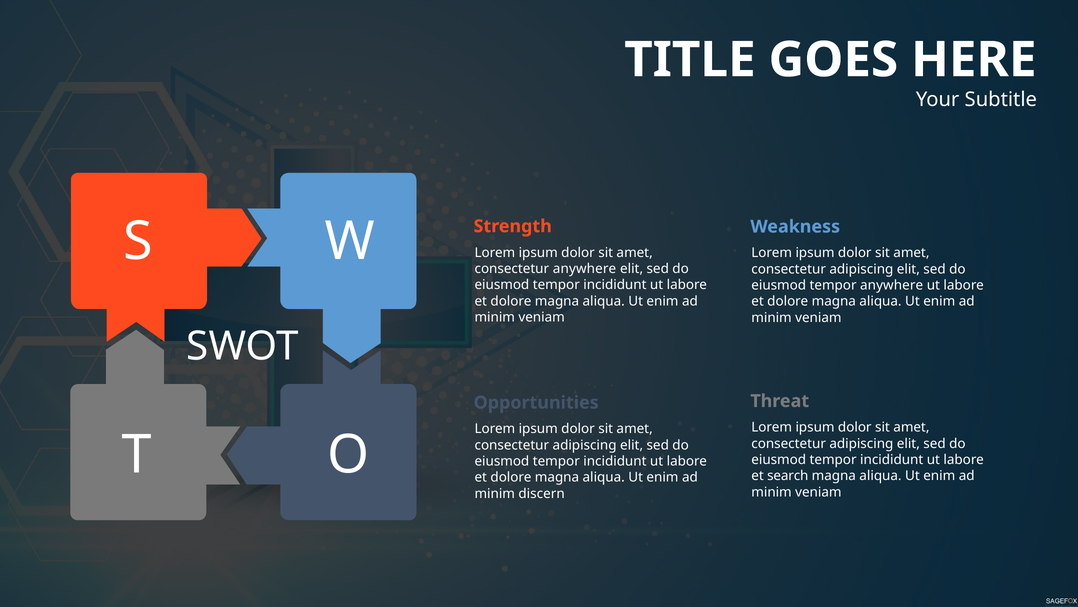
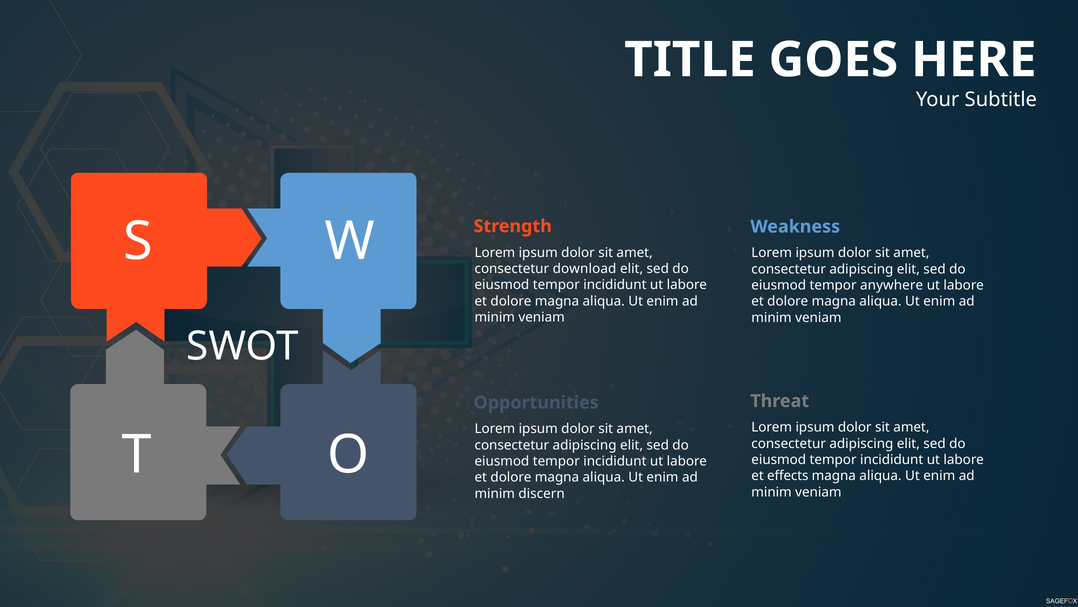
consectetur anywhere: anywhere -> download
search: search -> effects
